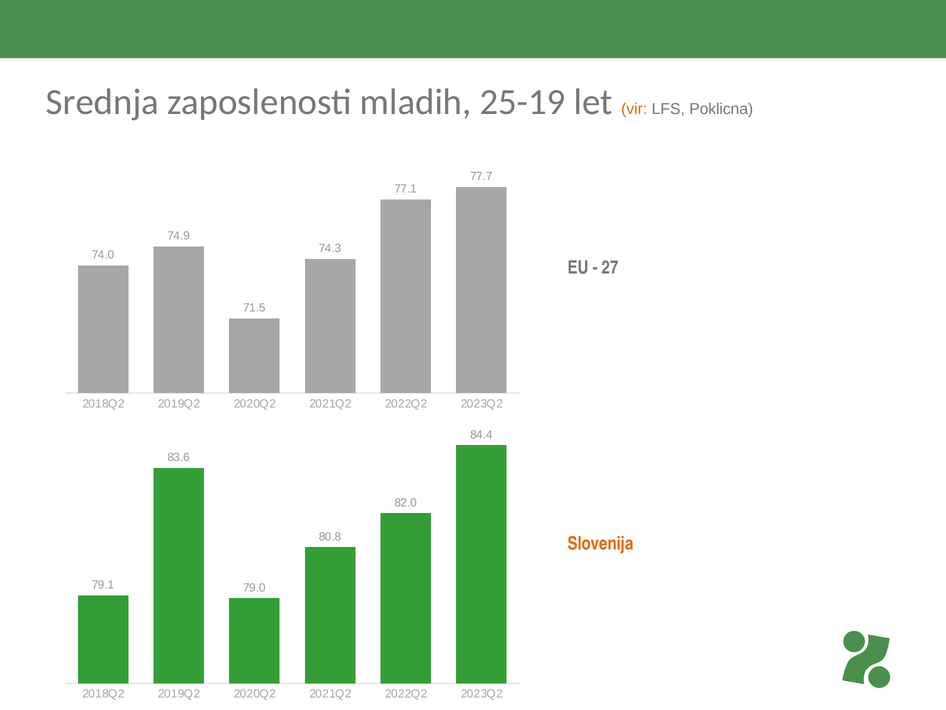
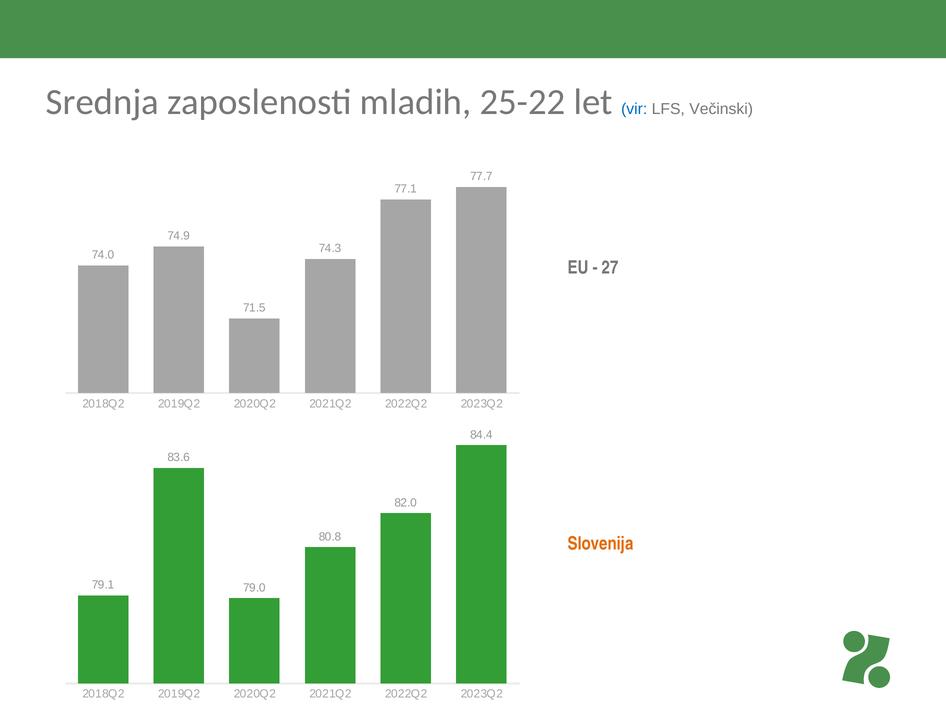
25-19: 25-19 -> 25-22
vir colour: orange -> blue
Poklicna: Poklicna -> Večinski
